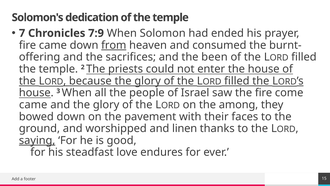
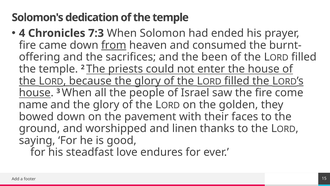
7: 7 -> 4
7:9: 7:9 -> 7:3
came at (33, 104): came -> name
among: among -> golden
saying underline: present -> none
